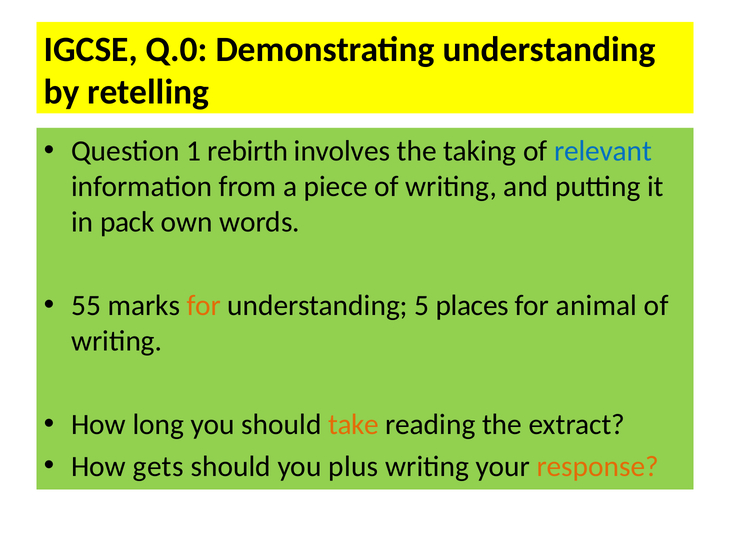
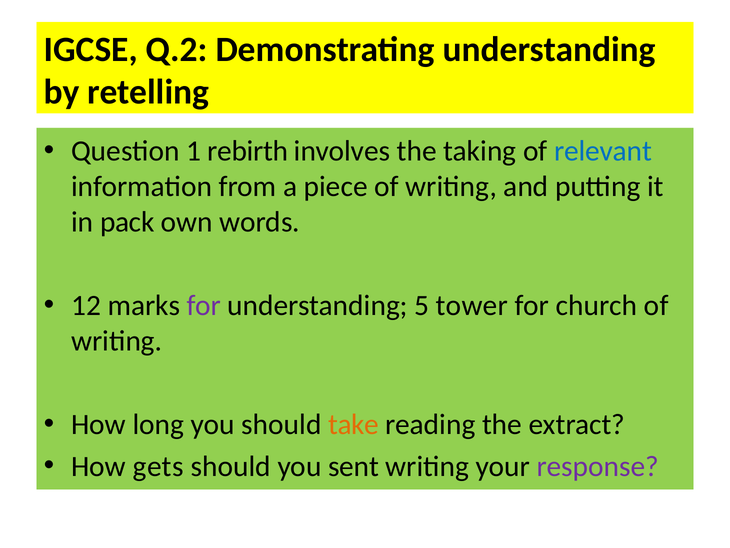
Q.0: Q.0 -> Q.2
55: 55 -> 12
for at (204, 305) colour: orange -> purple
places: places -> tower
animal: animal -> church
plus: plus -> sent
response colour: orange -> purple
